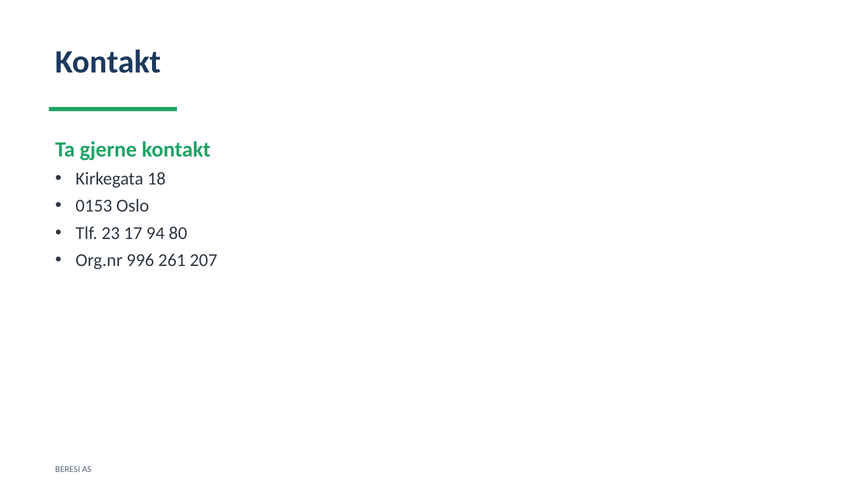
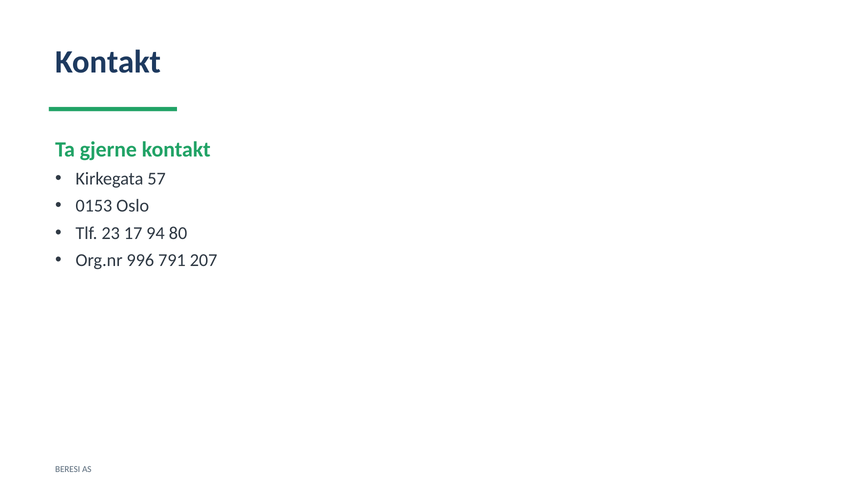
18: 18 -> 57
261: 261 -> 791
